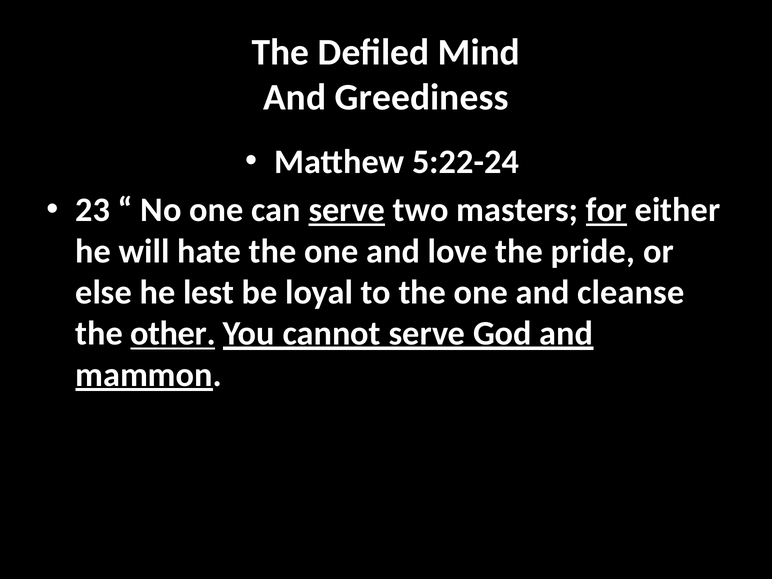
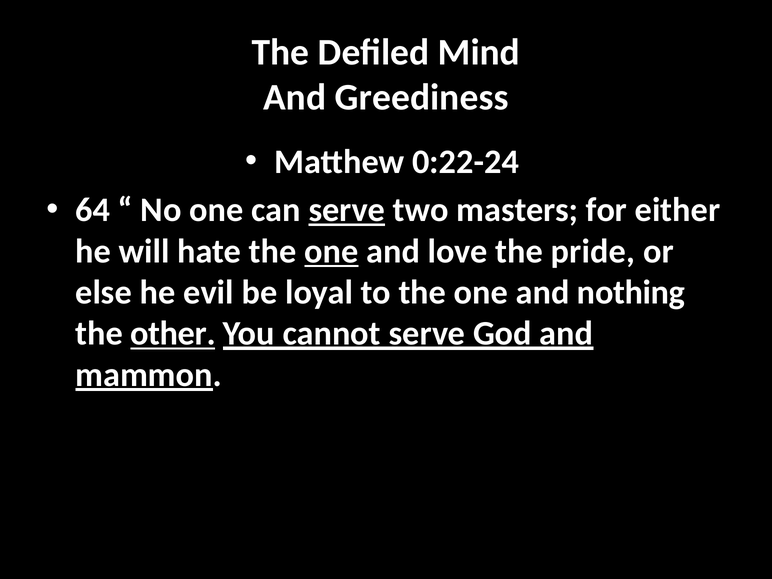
5:22-24: 5:22-24 -> 0:22-24
23: 23 -> 64
for underline: present -> none
one at (331, 251) underline: none -> present
lest: lest -> evil
cleanse: cleanse -> nothing
